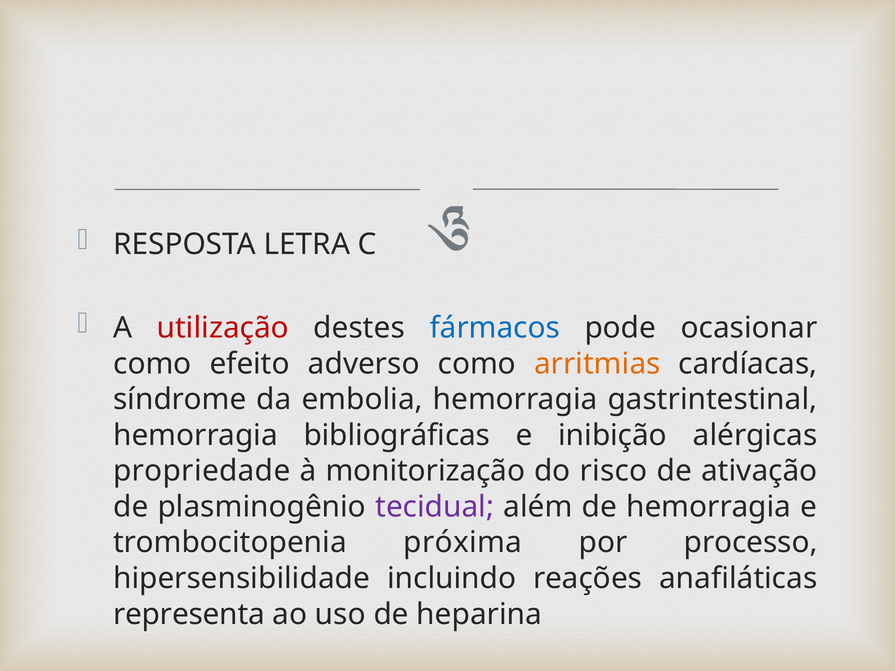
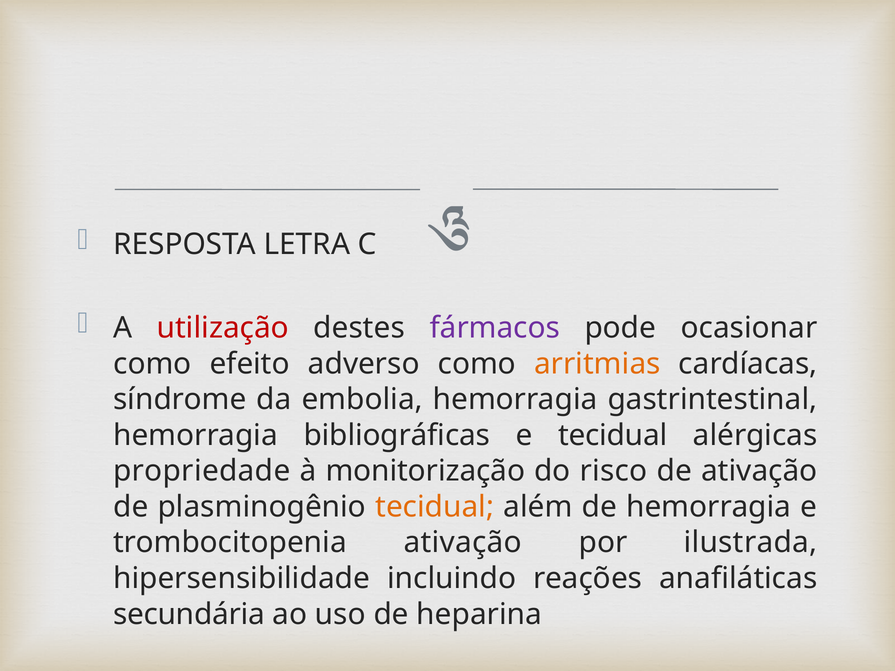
fármacos colour: blue -> purple
e inibição: inibição -> tecidual
tecidual at (435, 507) colour: purple -> orange
trombocitopenia próxima: próxima -> ativação
processo: processo -> ilustrada
representa: representa -> secundária
